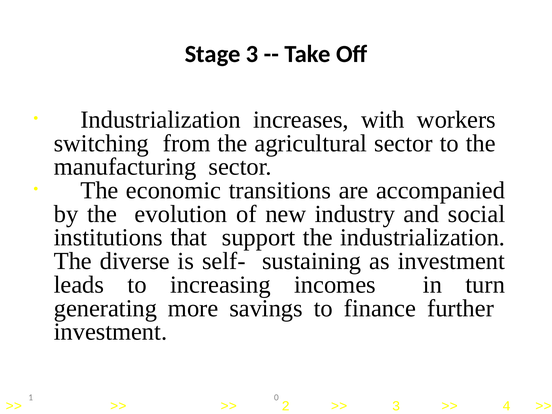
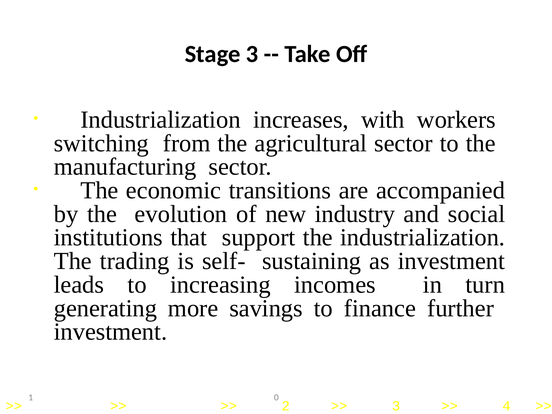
diverse: diverse -> trading
